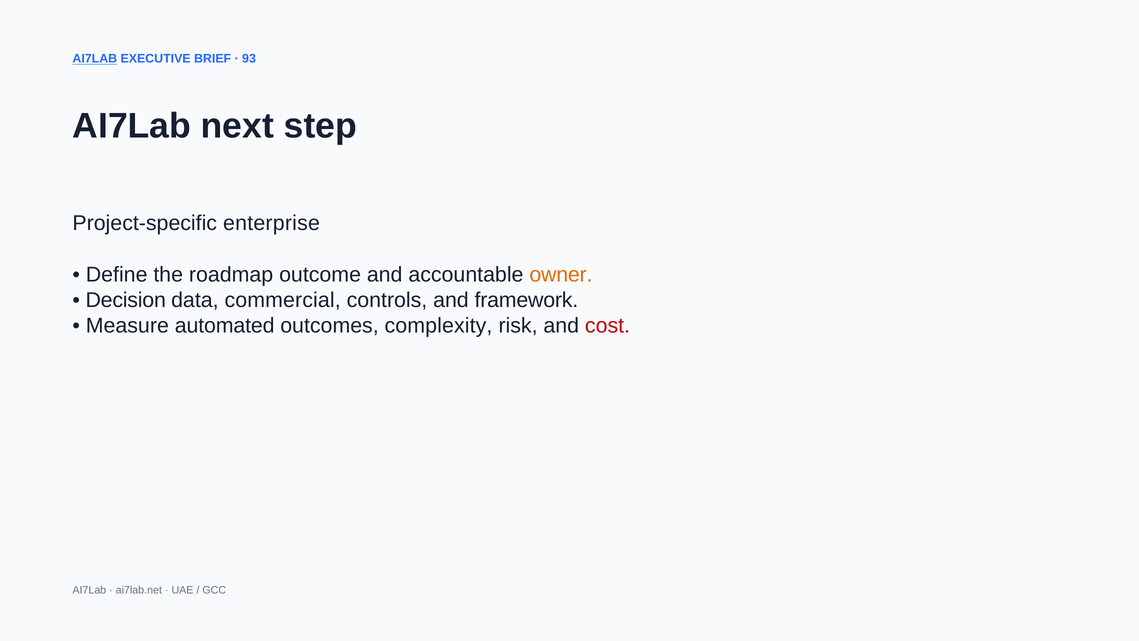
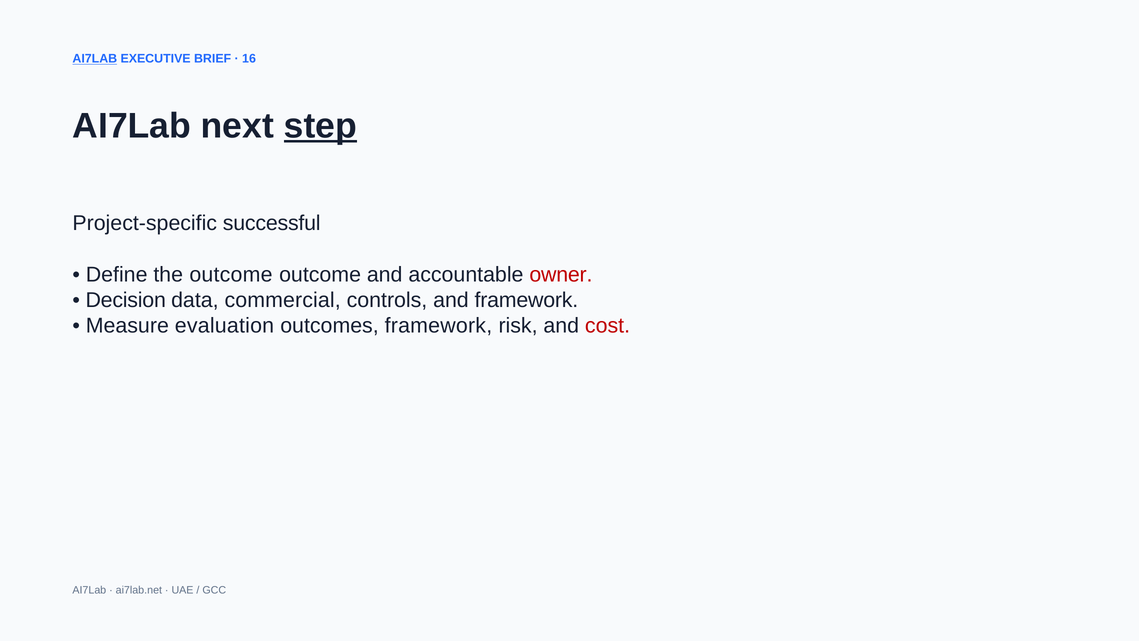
93: 93 -> 16
step underline: none -> present
enterprise: enterprise -> successful
the roadmap: roadmap -> outcome
owner colour: orange -> red
automated: automated -> evaluation
outcomes complexity: complexity -> framework
